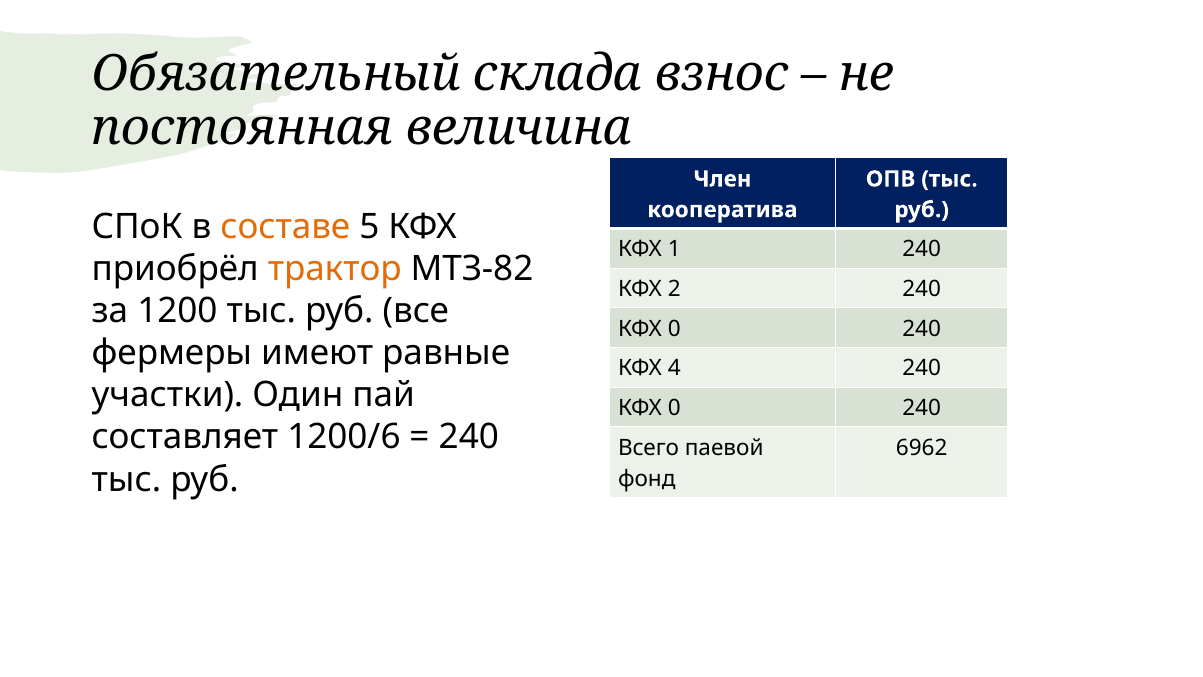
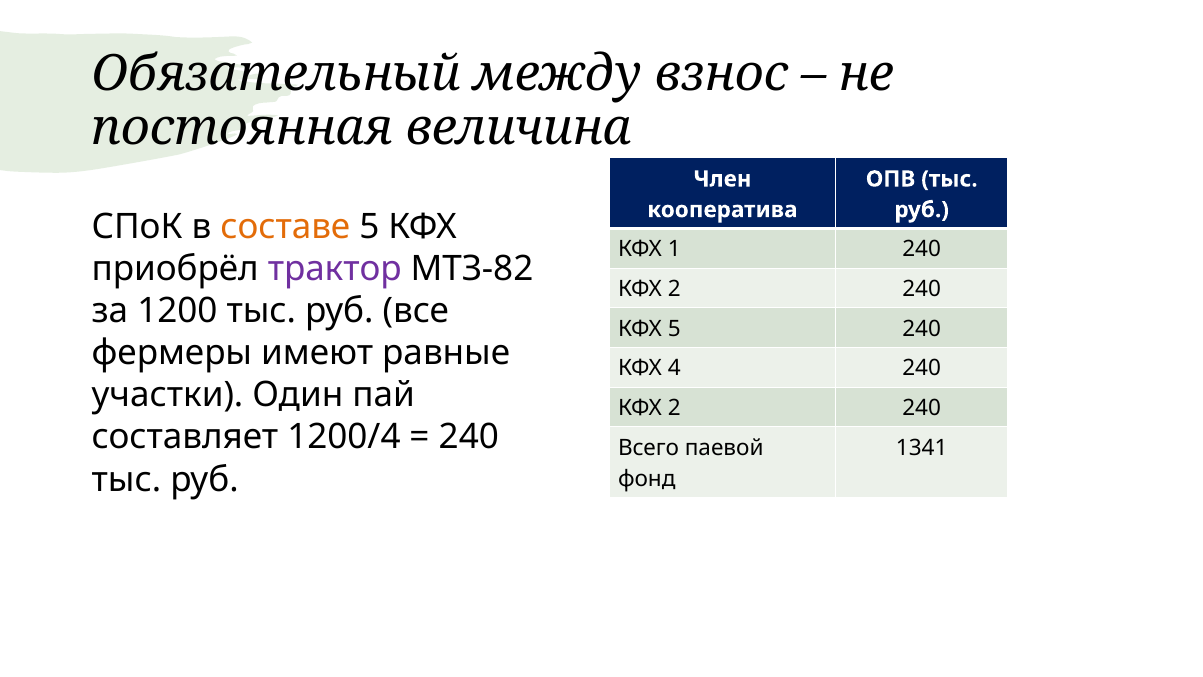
склада: склада -> между
трактор colour: orange -> purple
0 at (674, 329): 0 -> 5
0 at (674, 408): 0 -> 2
1200/6: 1200/6 -> 1200/4
6962: 6962 -> 1341
